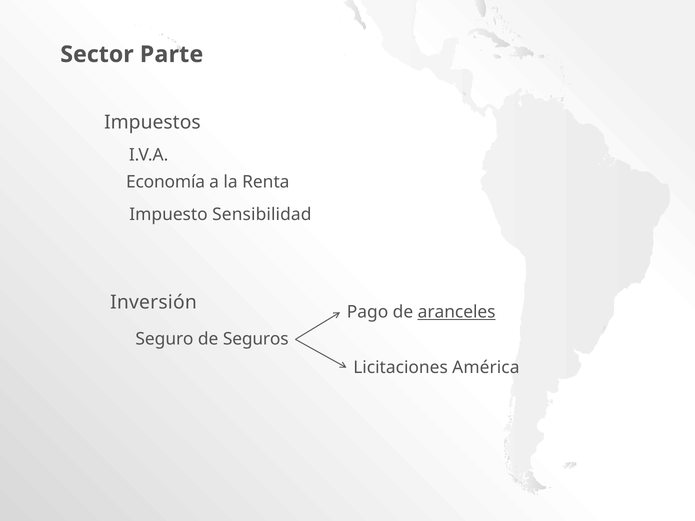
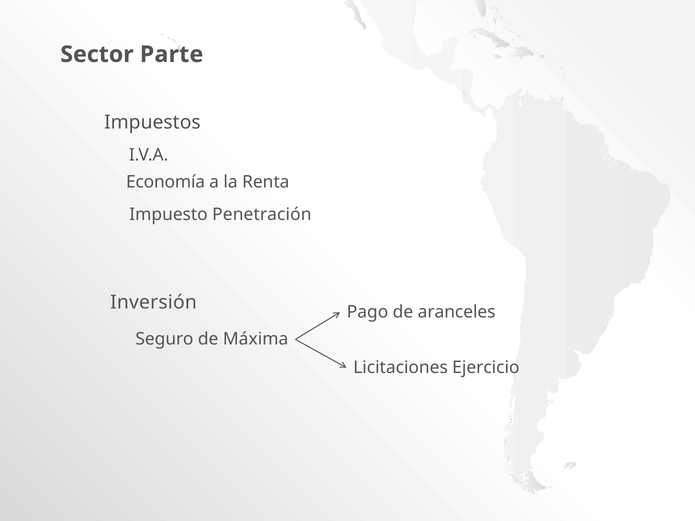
Sensibilidad: Sensibilidad -> Penetración
aranceles underline: present -> none
Seguros: Seguros -> Máxima
América: América -> Ejercicio
